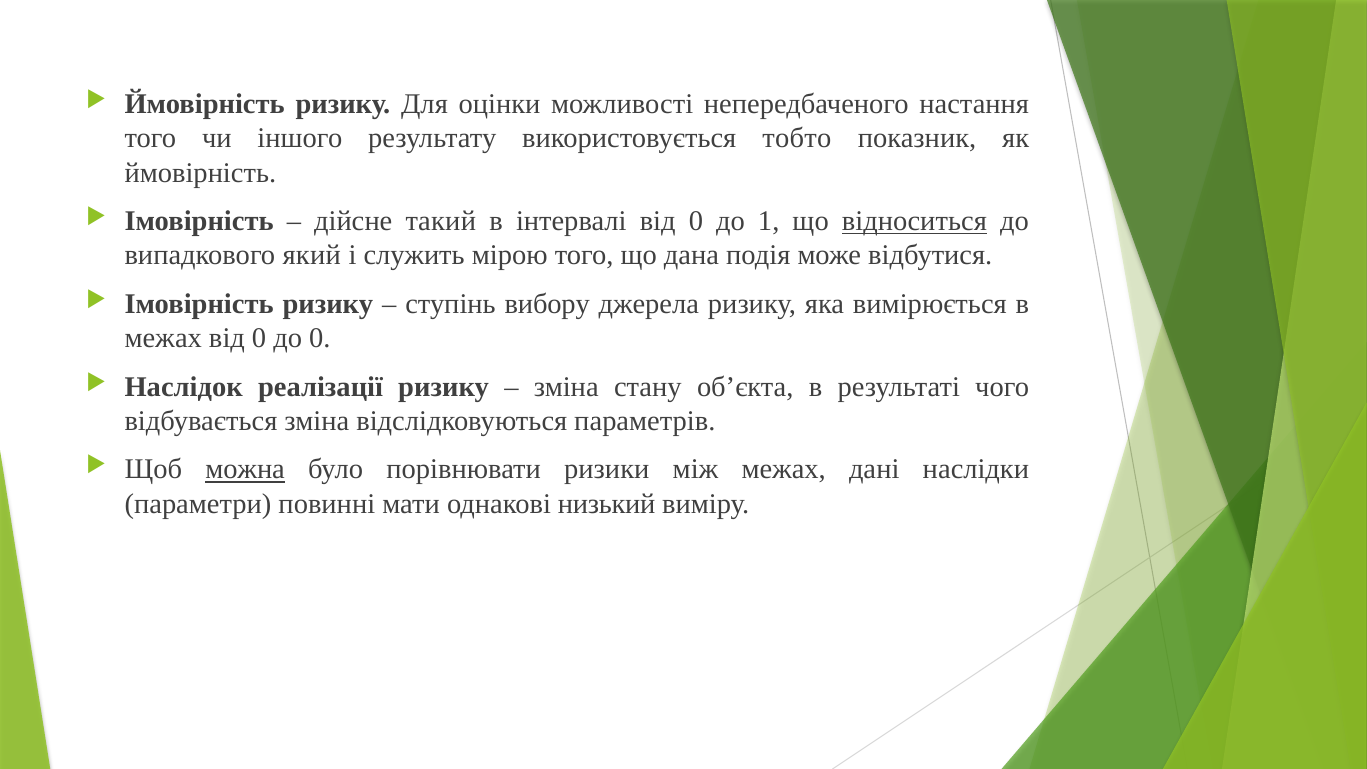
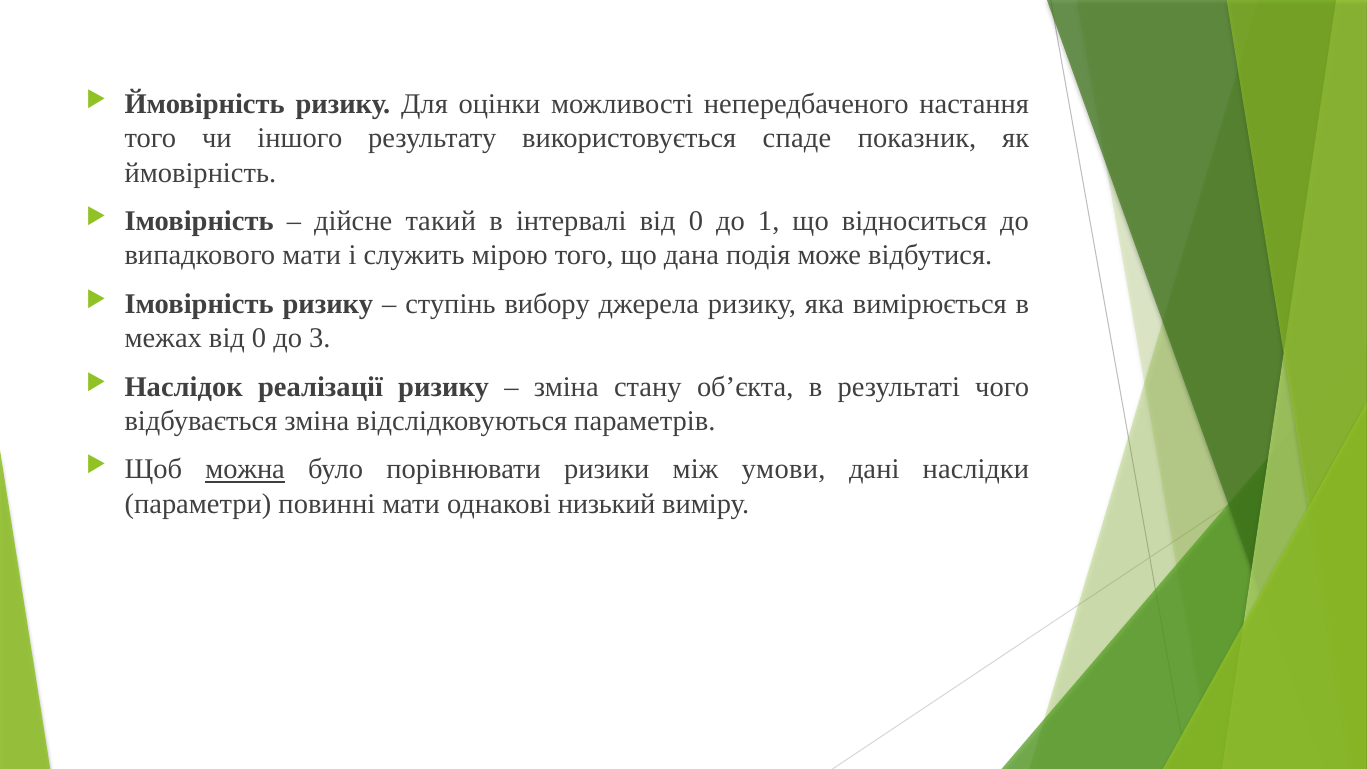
тобто: тобто -> спаде
відноситься underline: present -> none
випадкового який: який -> мати
до 0: 0 -> 3
між межах: межах -> умови
